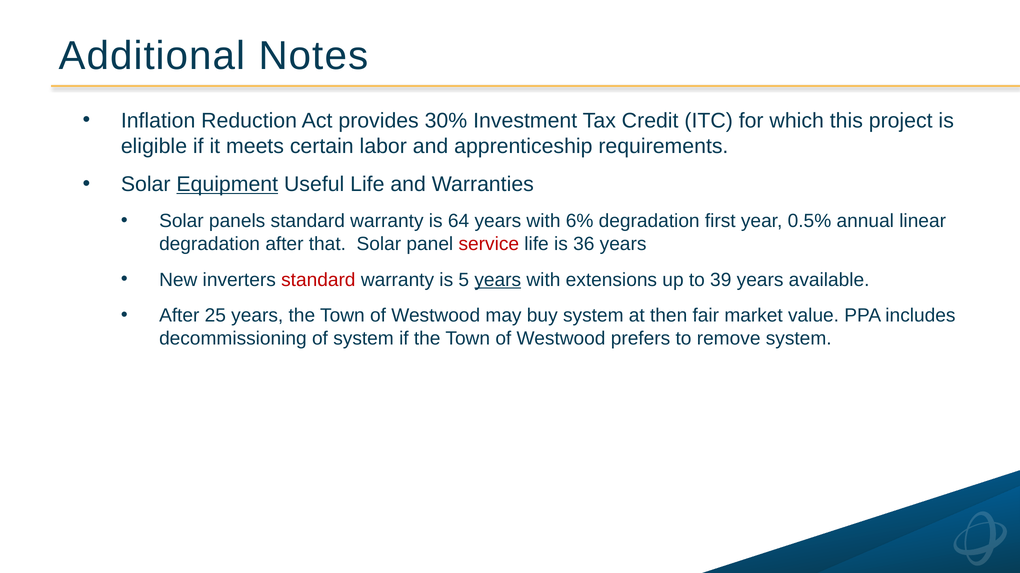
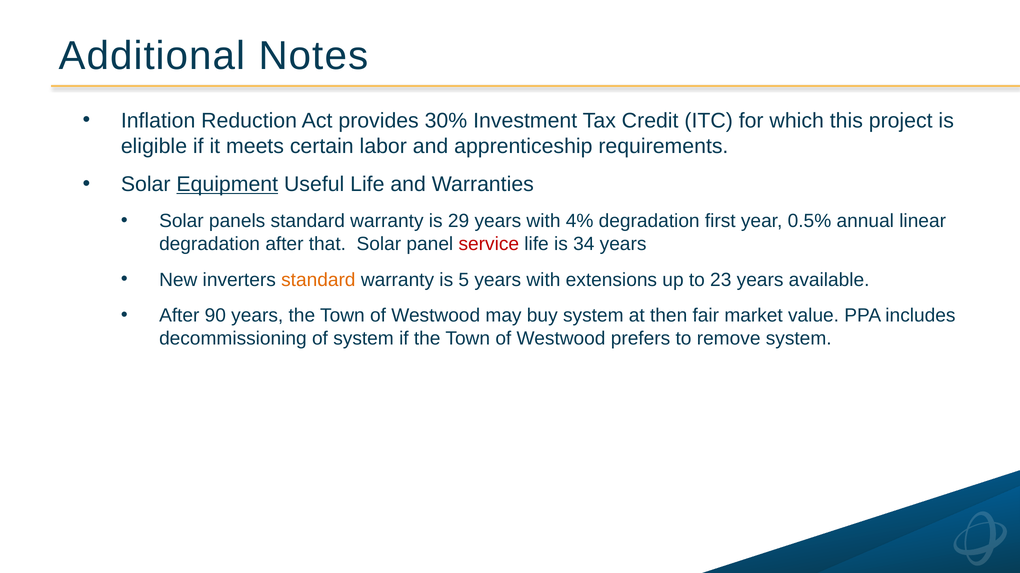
64: 64 -> 29
6%: 6% -> 4%
36: 36 -> 34
standard at (318, 280) colour: red -> orange
years at (498, 280) underline: present -> none
39: 39 -> 23
25: 25 -> 90
